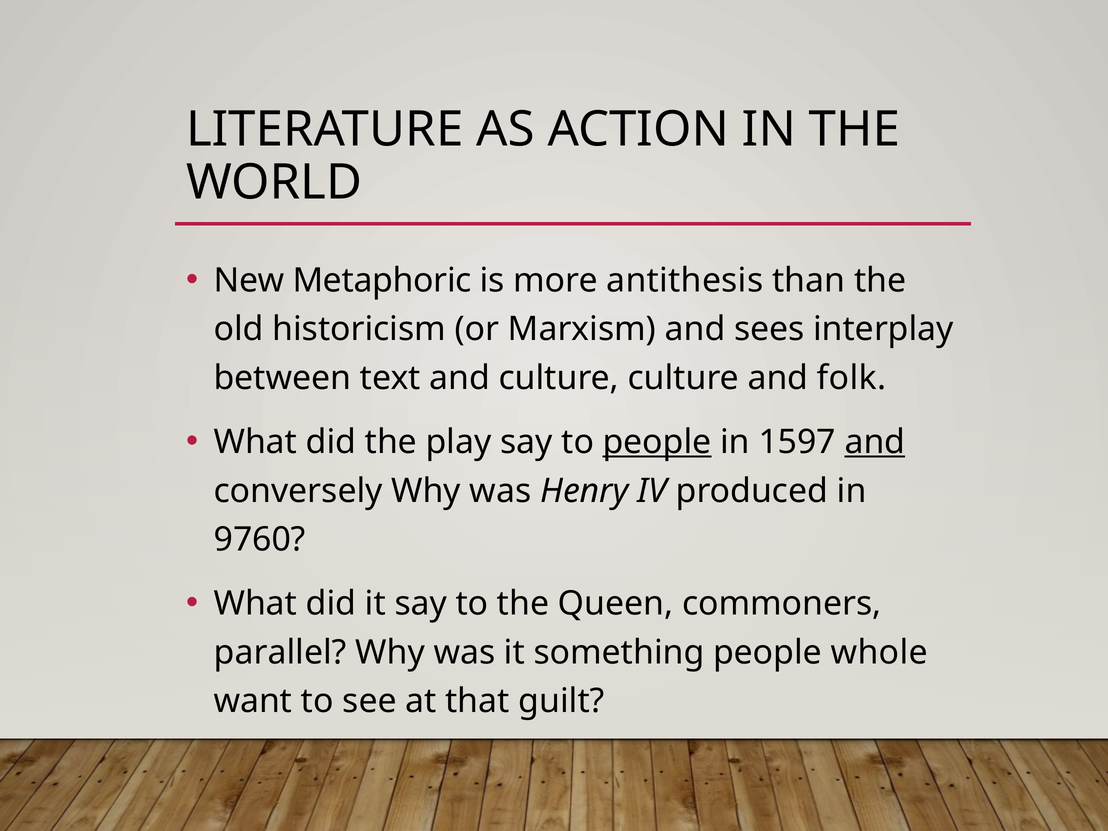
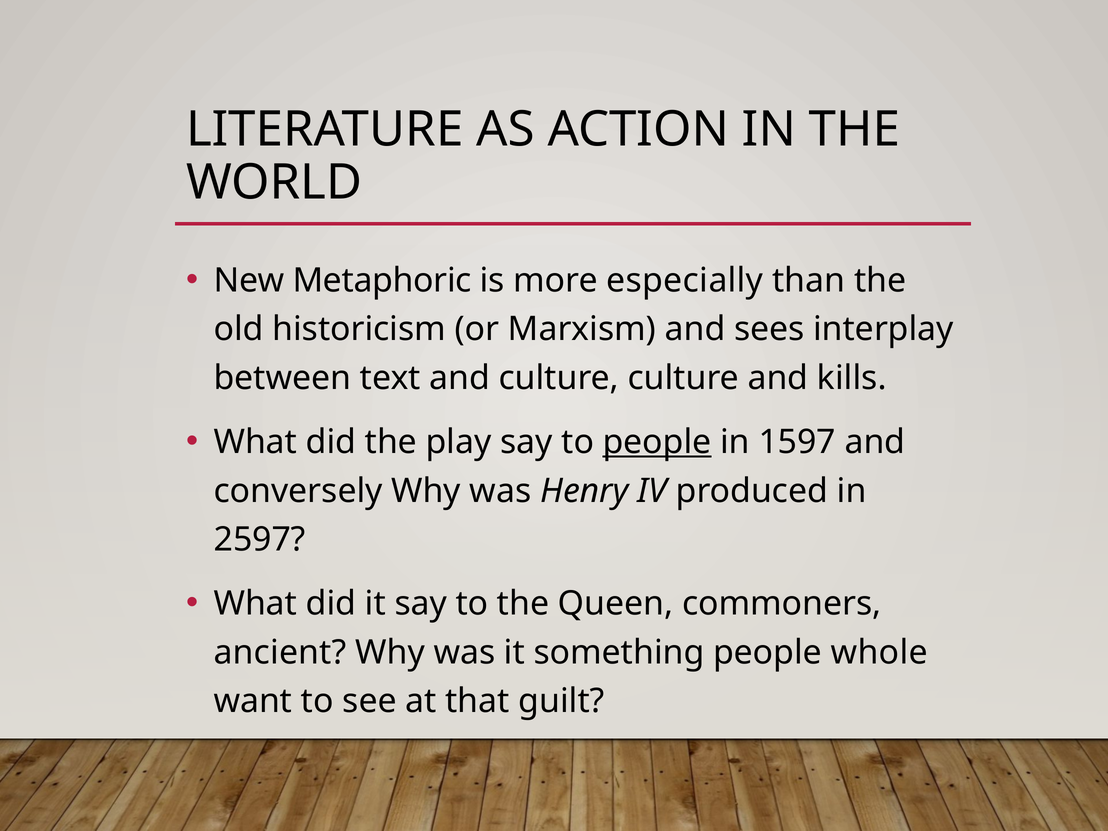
antithesis: antithesis -> especially
folk: folk -> kills
and at (875, 442) underline: present -> none
9760: 9760 -> 2597
parallel: parallel -> ancient
